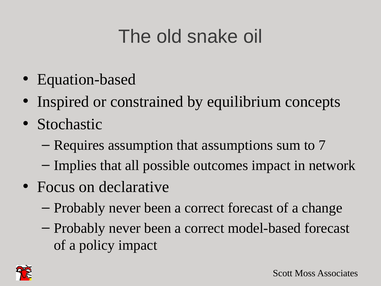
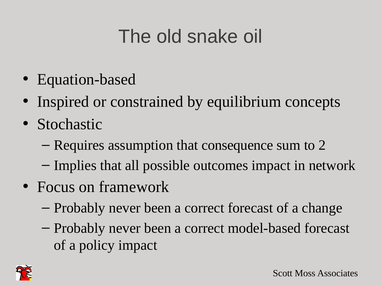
assumptions: assumptions -> consequence
7: 7 -> 2
declarative: declarative -> framework
